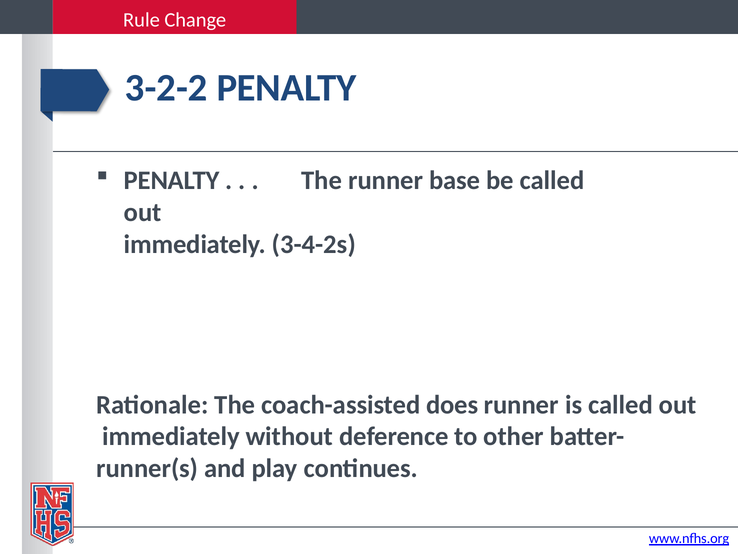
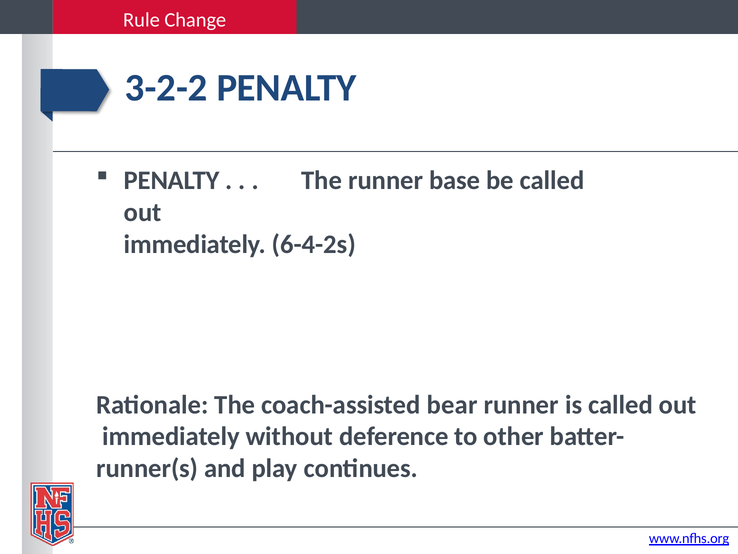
3-4-2s: 3-4-2s -> 6-4-2s
does: does -> bear
